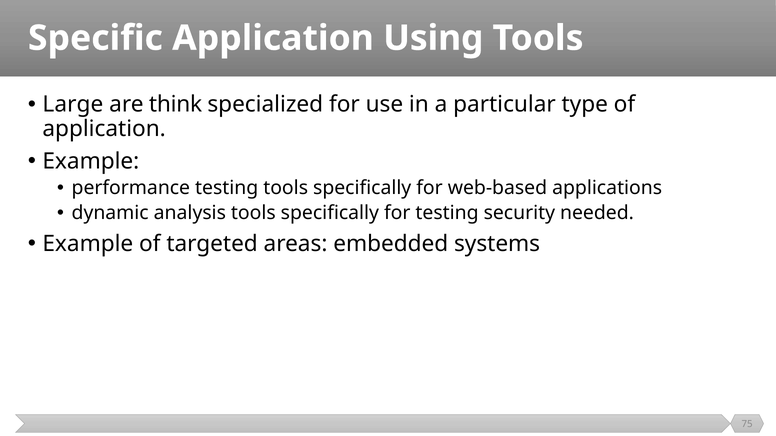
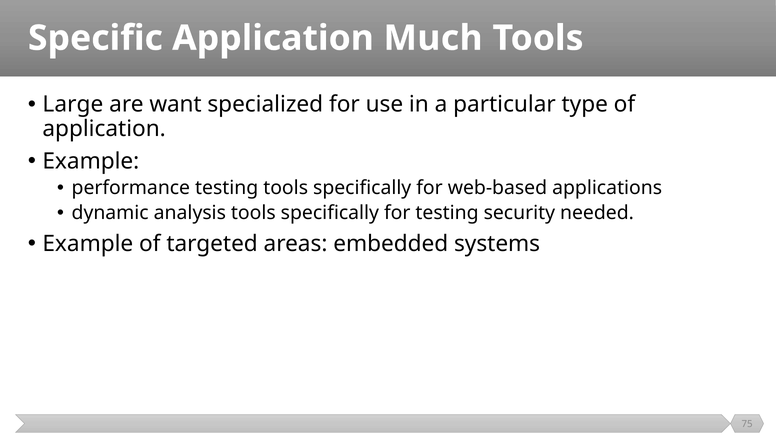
Using: Using -> Much
think: think -> want
